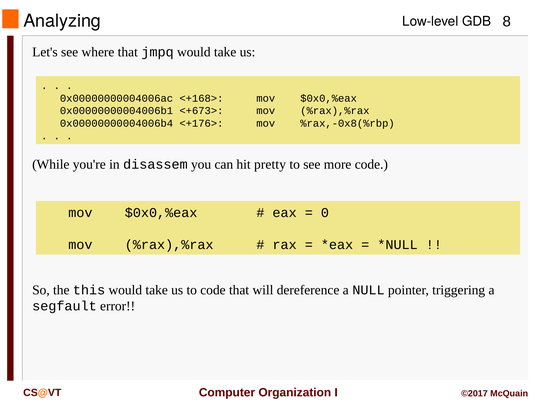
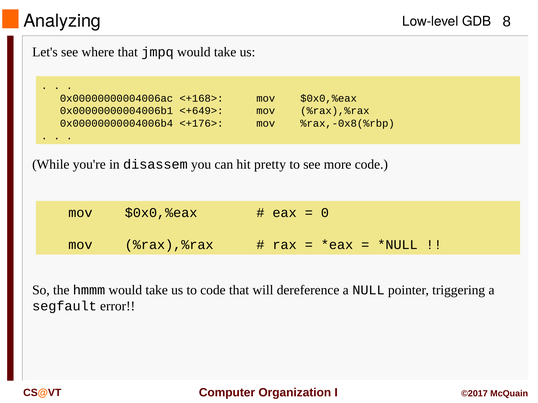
<+673>: <+673> -> <+649>
this: this -> hmmm
